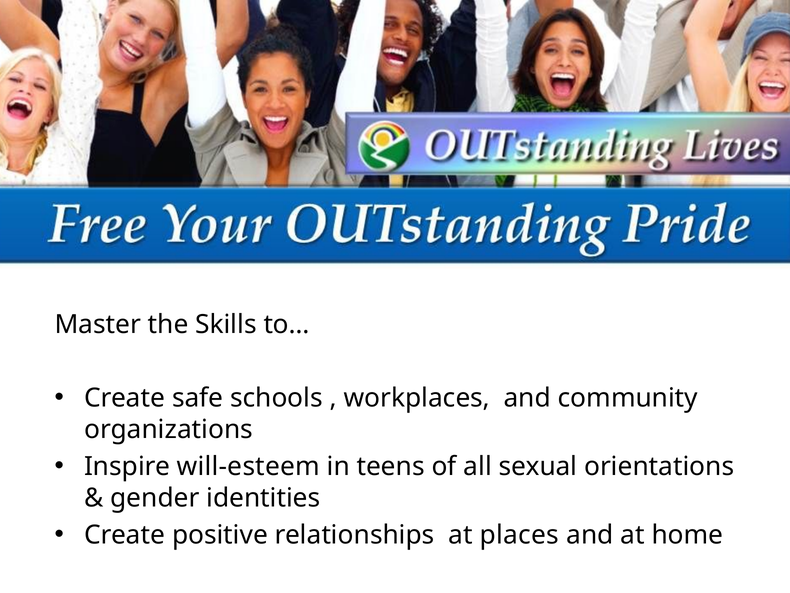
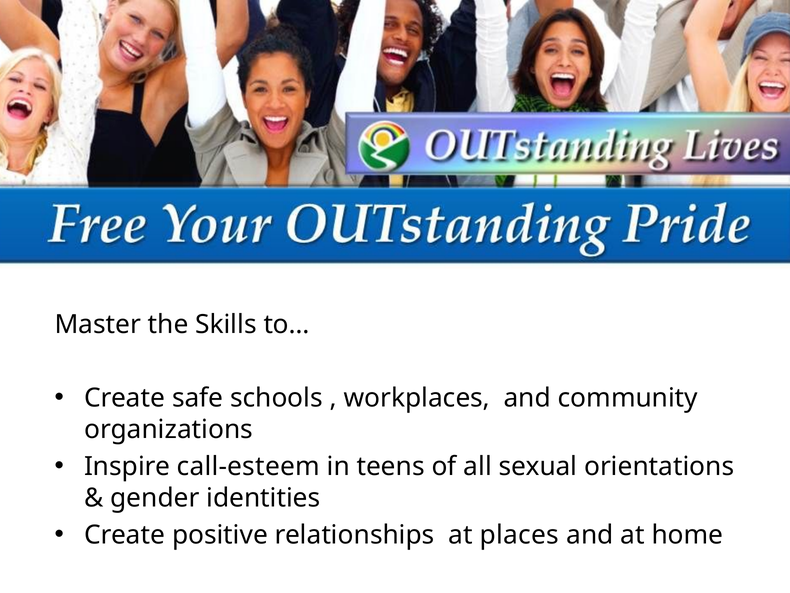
will-esteem: will-esteem -> call-esteem
